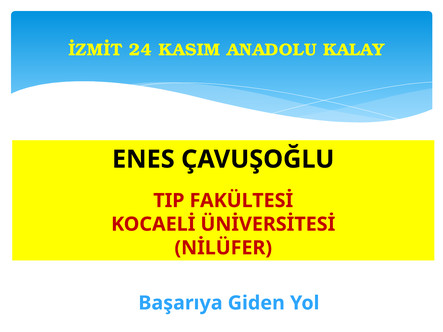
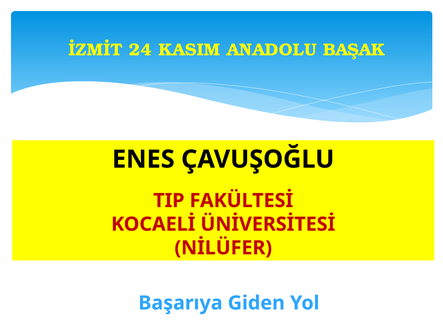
KALAY: KALAY -> BAŞAK
